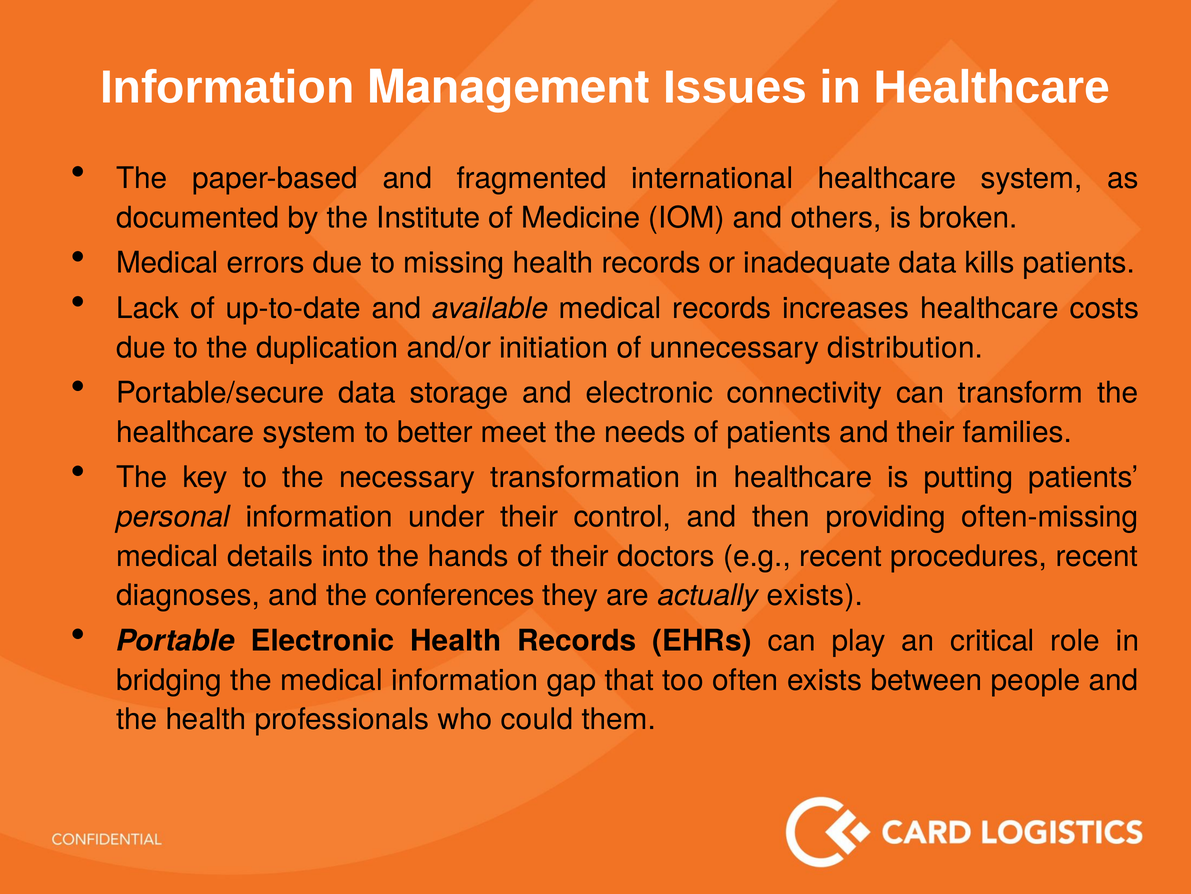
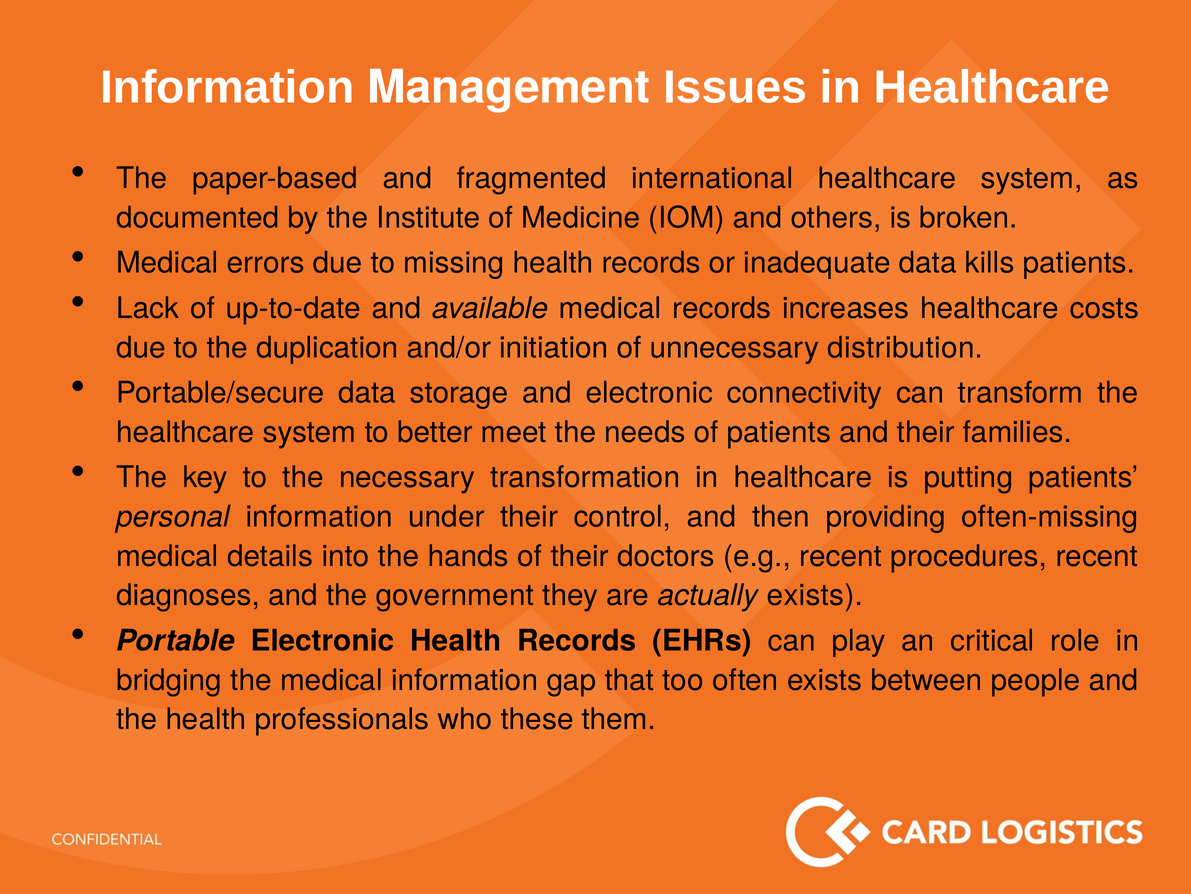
conferences: conferences -> government
could: could -> these
